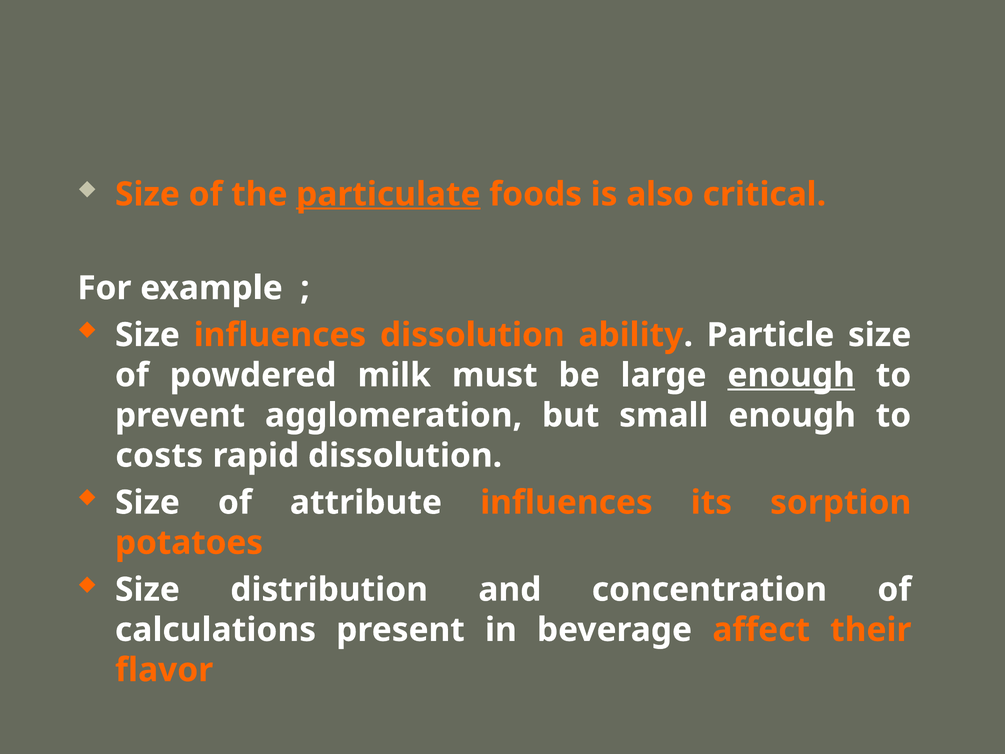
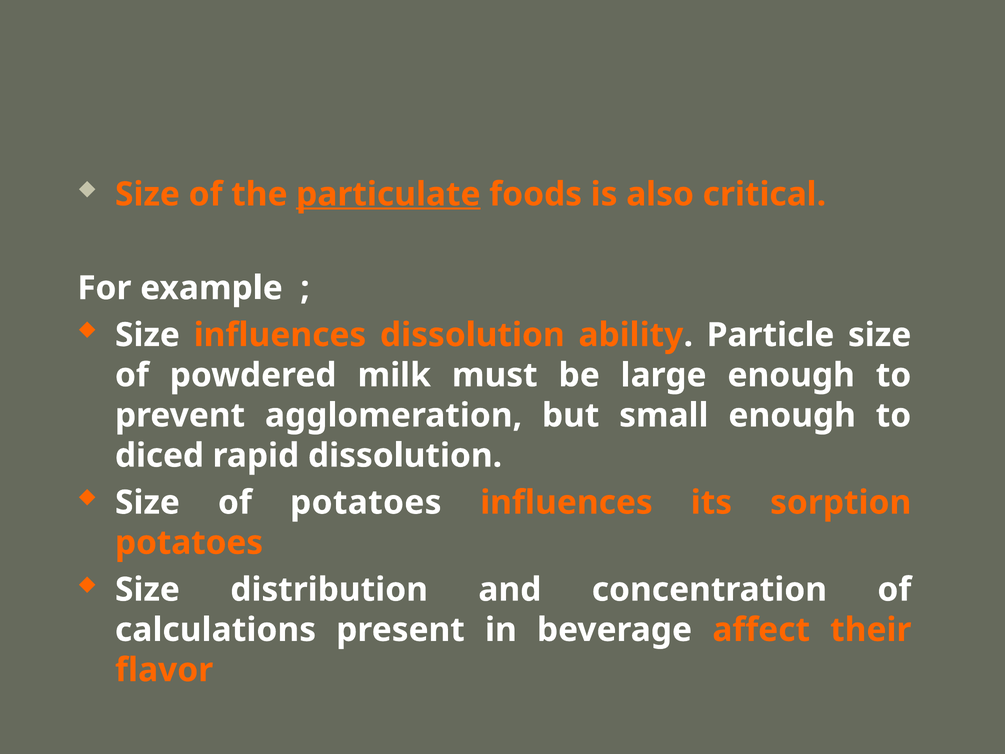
enough at (791, 375) underline: present -> none
costs: costs -> diced
of attribute: attribute -> potatoes
